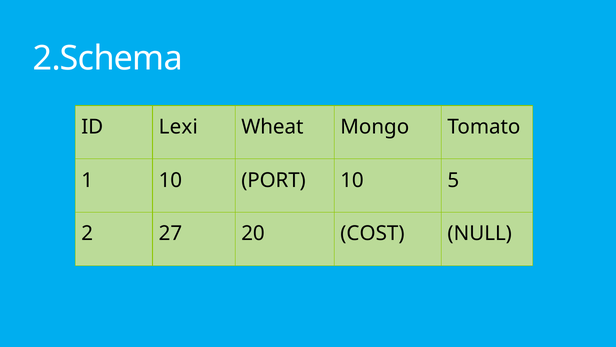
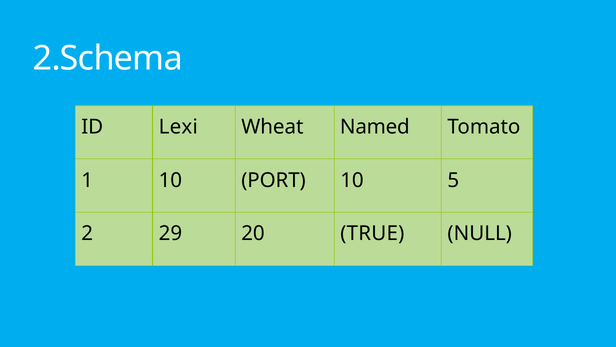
Mongo: Mongo -> Named
27: 27 -> 29
COST: COST -> TRUE
